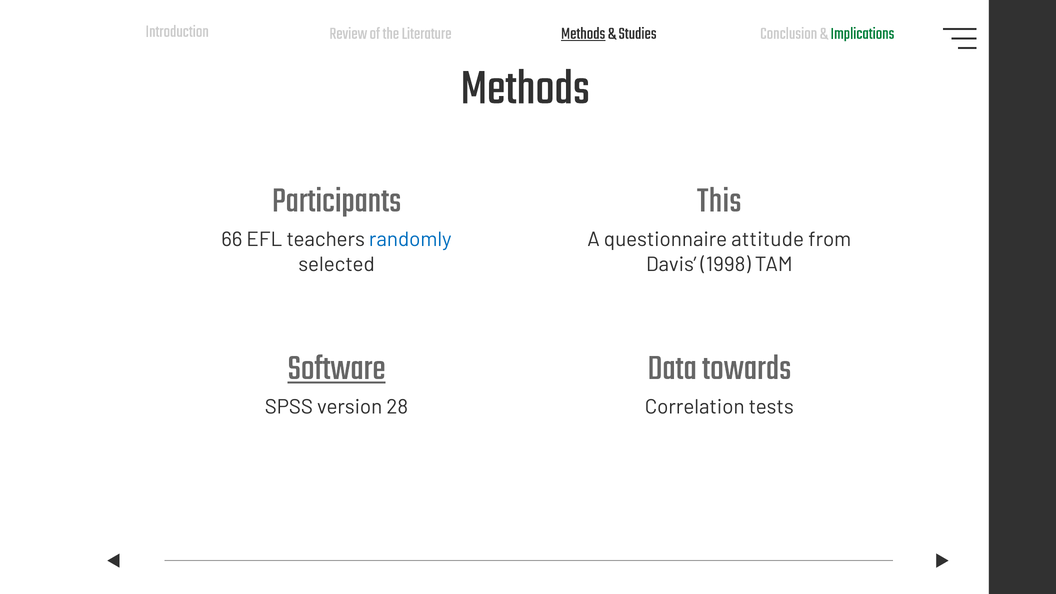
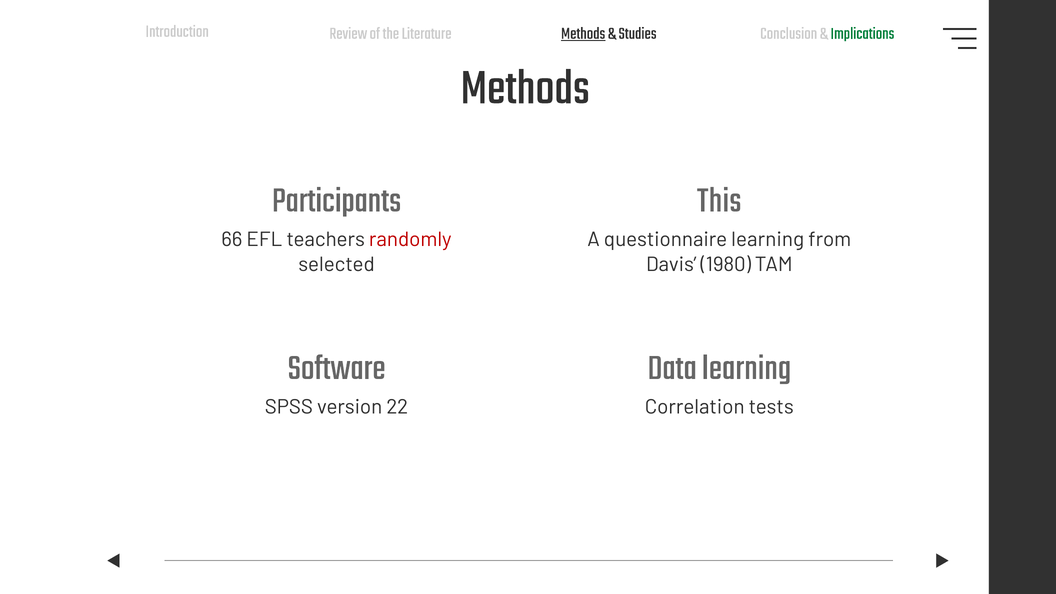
randomly colour: blue -> red
questionnaire attitude: attitude -> learning
1998: 1998 -> 1980
Software underline: present -> none
Data towards: towards -> learning
28: 28 -> 22
